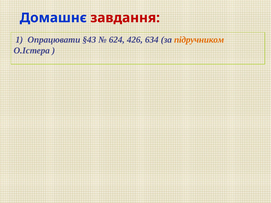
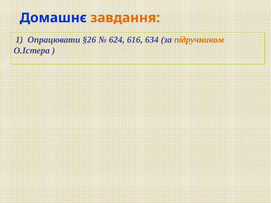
завдання colour: red -> orange
§43: §43 -> §26
426: 426 -> 616
